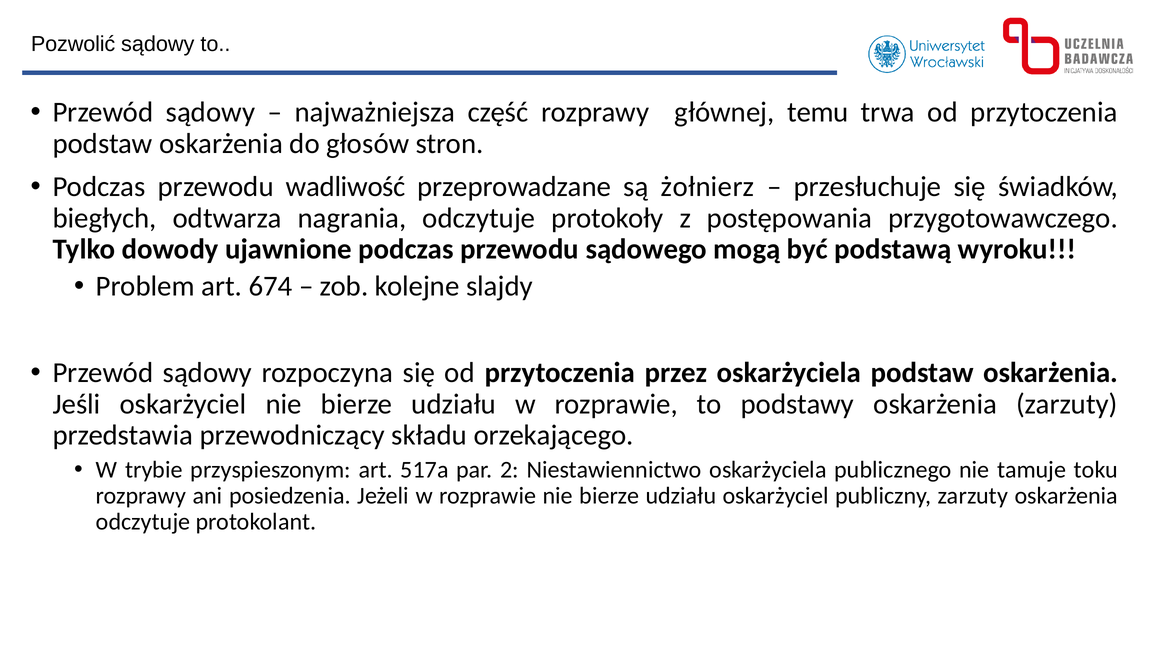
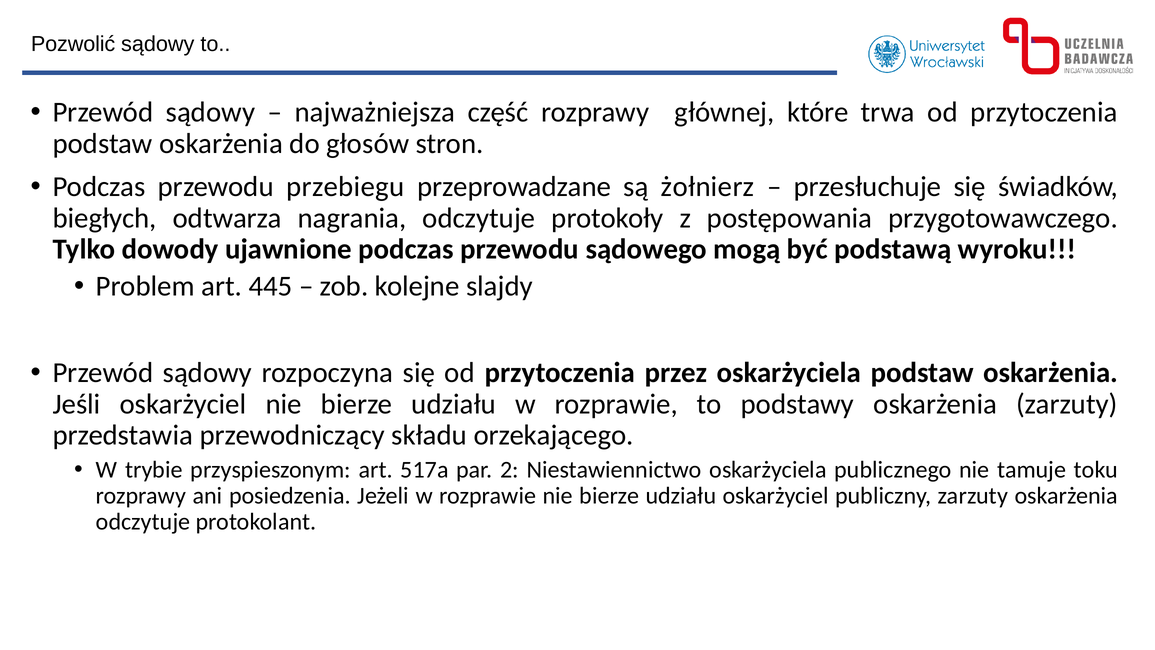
temu: temu -> które
wadliwość: wadliwość -> przebiegu
674: 674 -> 445
